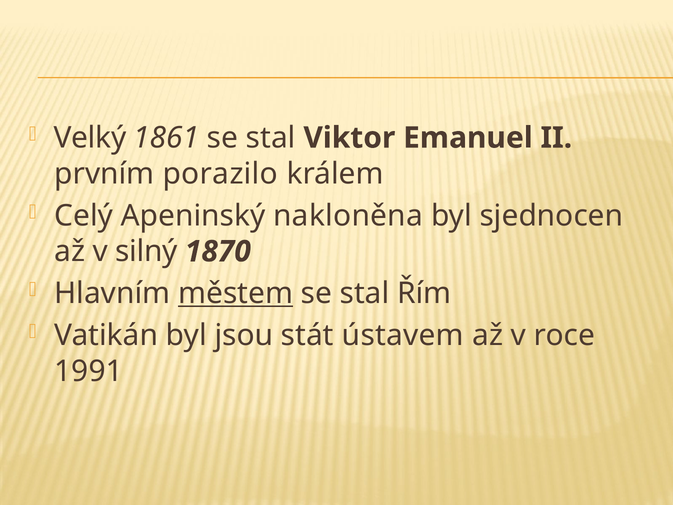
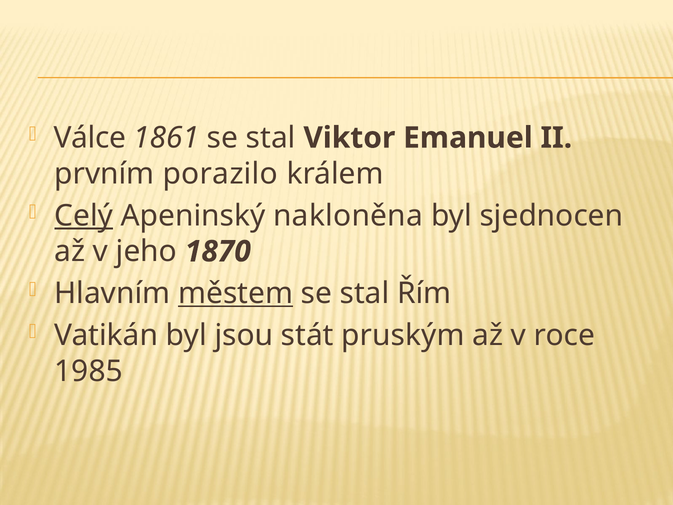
Velký: Velký -> Válce
Celý underline: none -> present
silný: silný -> jeho
ústavem: ústavem -> pruským
1991: 1991 -> 1985
